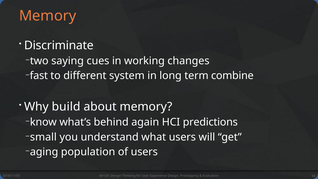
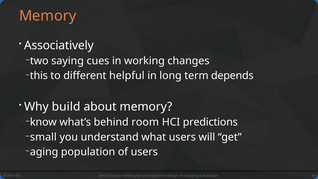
Discriminate: Discriminate -> Associatively
fast: fast -> this
system: system -> helpful
combine: combine -> depends
again: again -> room
